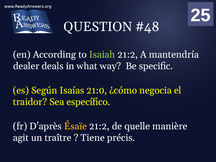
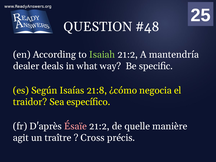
21:0: 21:0 -> 21:8
Ésaïe colour: yellow -> pink
Tiene: Tiene -> Cross
